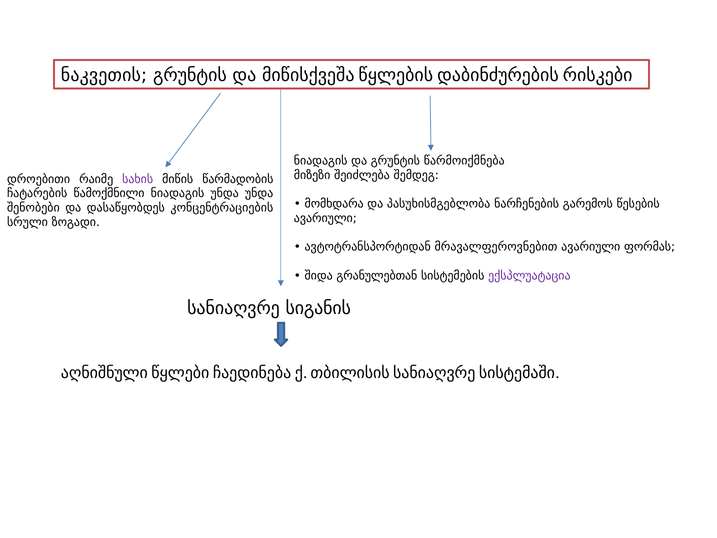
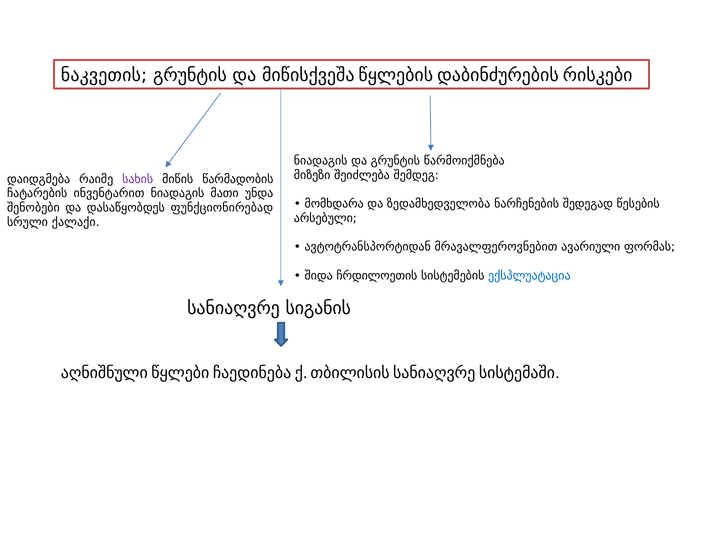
დროებითი: დროებითი -> დაიდგმება
წამოქმნილი: წამოქმნილი -> ინვენტარით
ნიადაგის უნდა: უნდა -> მათი
პასუხისმგებლობა: პასუხისმგებლობა -> ზედამხედველობა
გარემოს: გარემოს -> შედეგად
კონცენტრაციების: კონცენტრაციების -> ფუნქციონირებად
ავარიული at (325, 218): ავარიული -> არსებული
ზოგადი: ზოგადი -> ქალაქი
გრანულებთან: გრანულებთან -> ჩრდილოეთის
ექსპლუატაცია colour: purple -> blue
